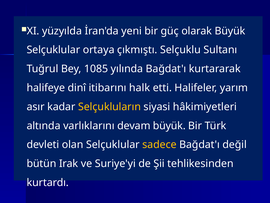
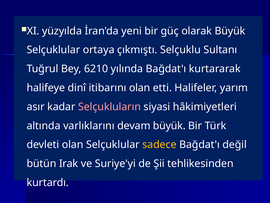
1085: 1085 -> 6210
itibarını halk: halk -> olan
Selçukluların colour: yellow -> pink
